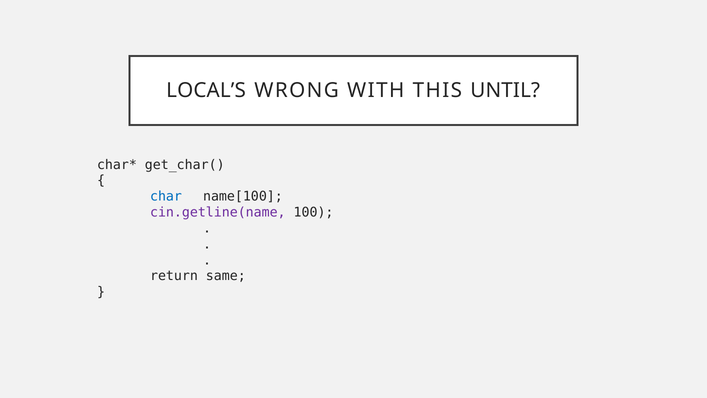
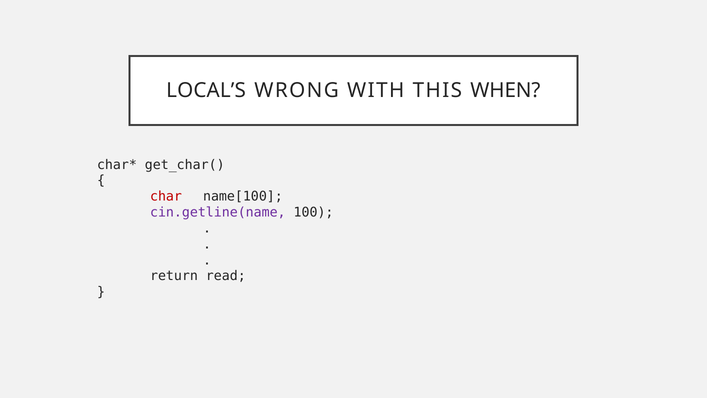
UNTIL: UNTIL -> WHEN
char colour: blue -> red
same: same -> read
